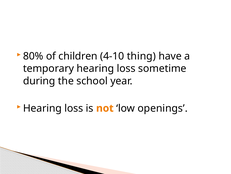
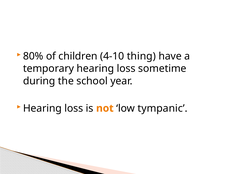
openings: openings -> tympanic
